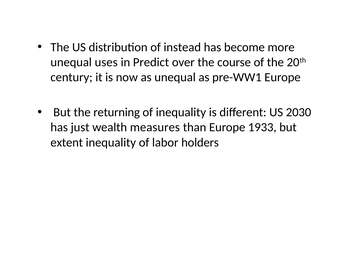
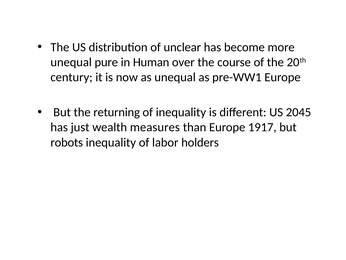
instead: instead -> unclear
uses: uses -> pure
Predict: Predict -> Human
2030: 2030 -> 2045
1933: 1933 -> 1917
extent: extent -> robots
